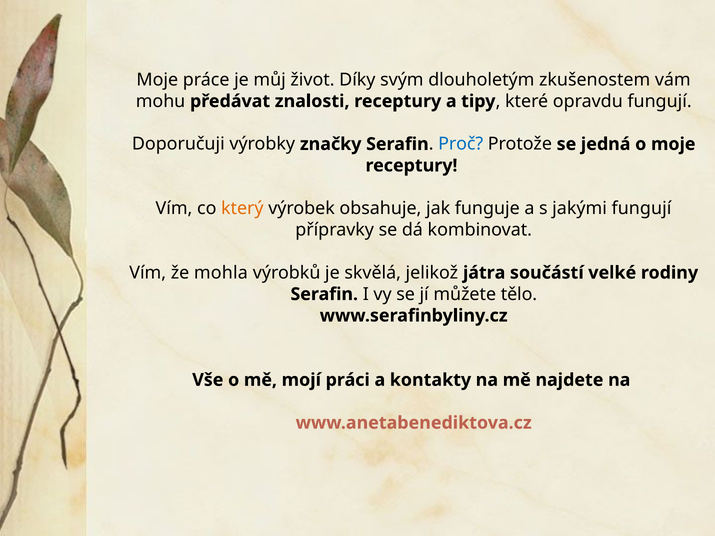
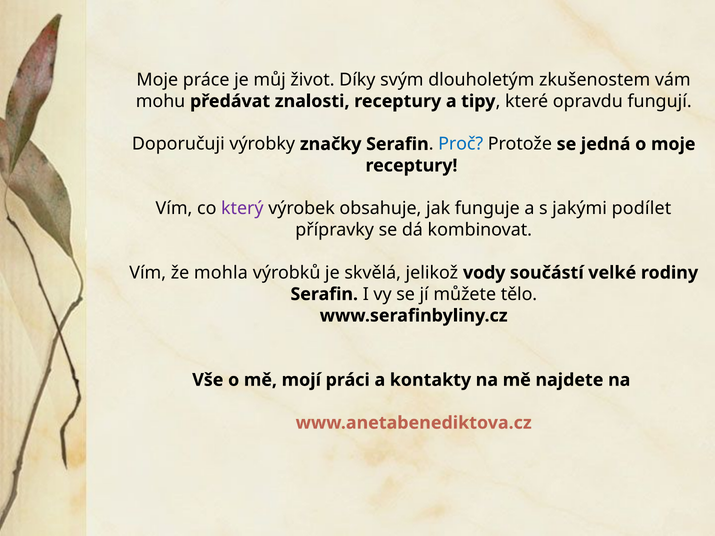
který colour: orange -> purple
jakými fungují: fungují -> podílet
játra: játra -> vody
